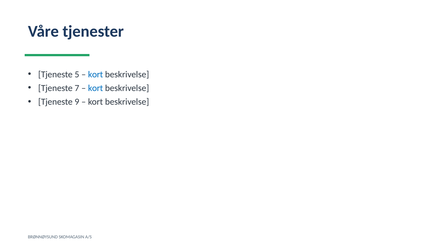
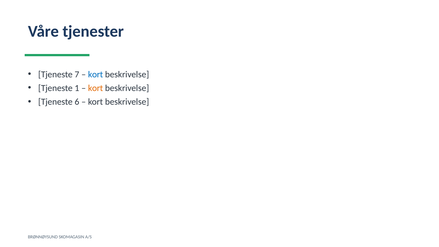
5: 5 -> 7
7: 7 -> 1
kort at (96, 88) colour: blue -> orange
9: 9 -> 6
